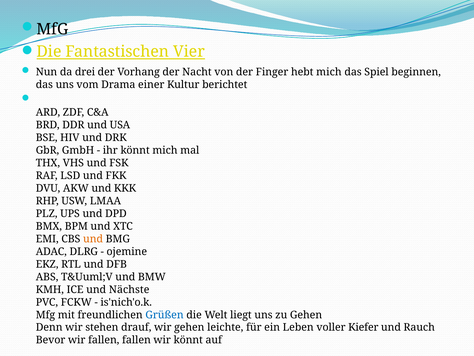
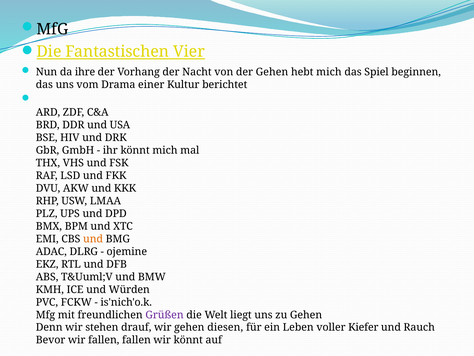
drei: drei -> ihre
der Finger: Finger -> Gehen
Nächste: Nächste -> Würden
Grüßen colour: blue -> purple
leichte: leichte -> diesen
